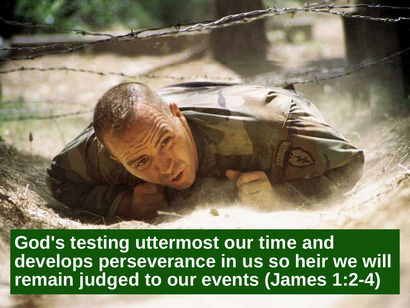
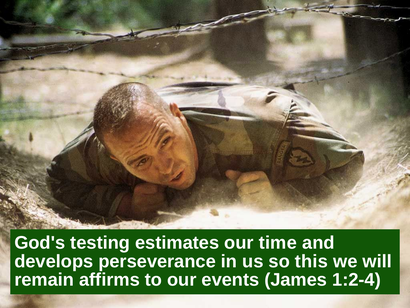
uttermost: uttermost -> estimates
heir: heir -> this
judged: judged -> affirms
